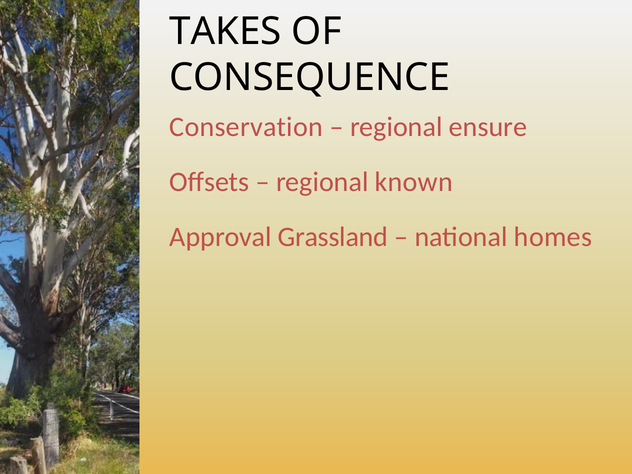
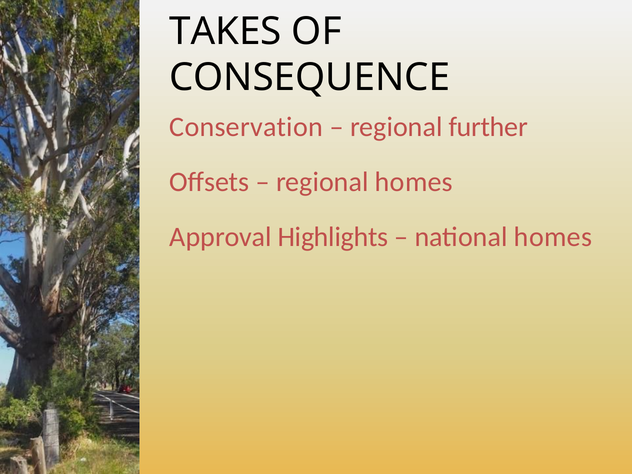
ensure: ensure -> further
regional known: known -> homes
Grassland: Grassland -> Highlights
